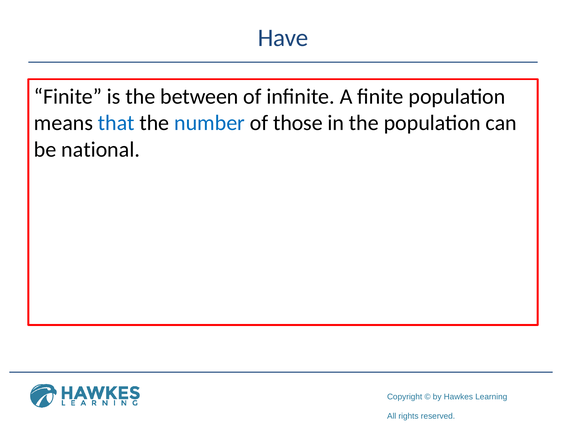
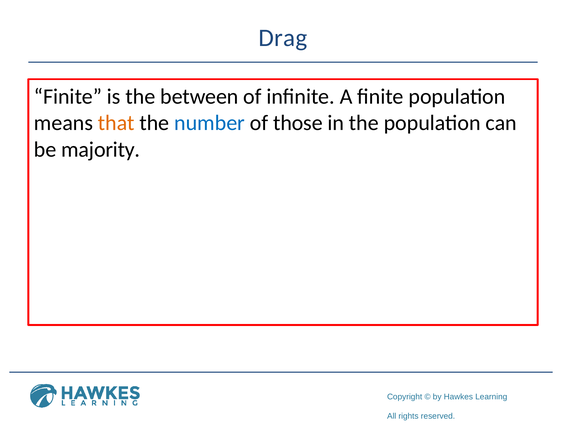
Have: Have -> Drag
that colour: blue -> orange
national: national -> majority
